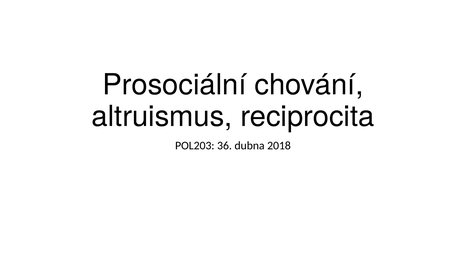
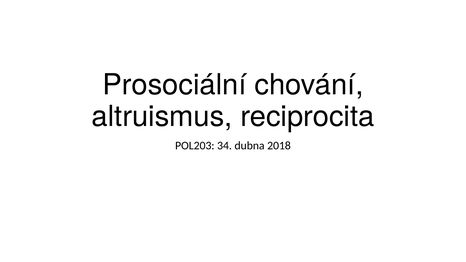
36: 36 -> 34
